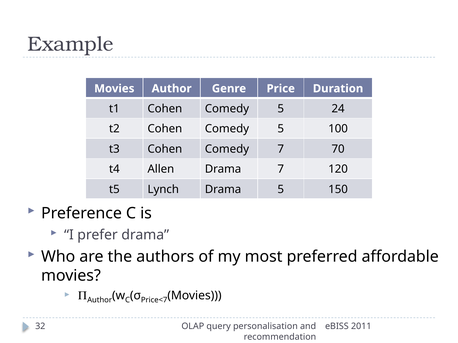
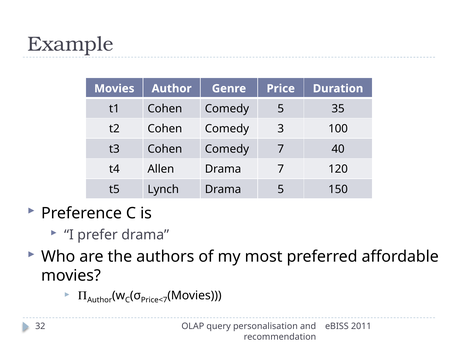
24: 24 -> 35
t2 Cohen Comedy 5: 5 -> 3
70: 70 -> 40
